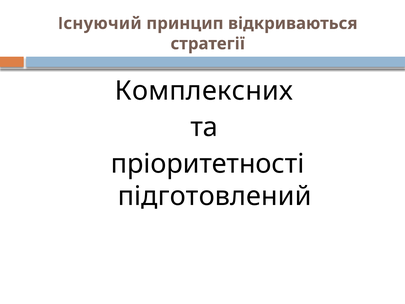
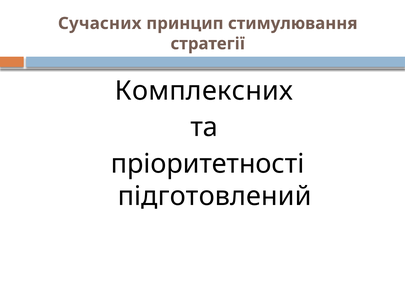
Існуючий: Існуючий -> Сучасних
відкриваються: відкриваються -> стимулювання
